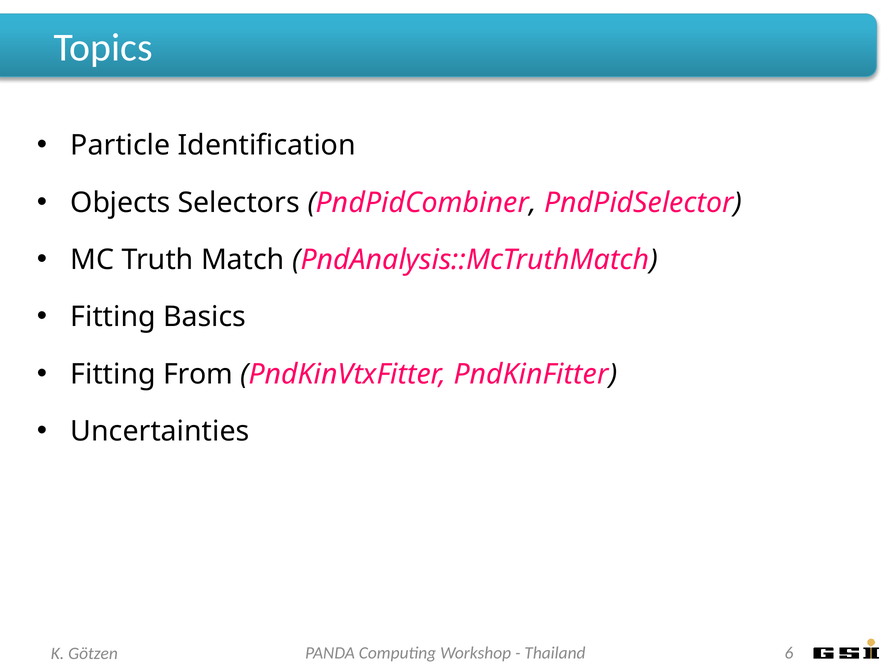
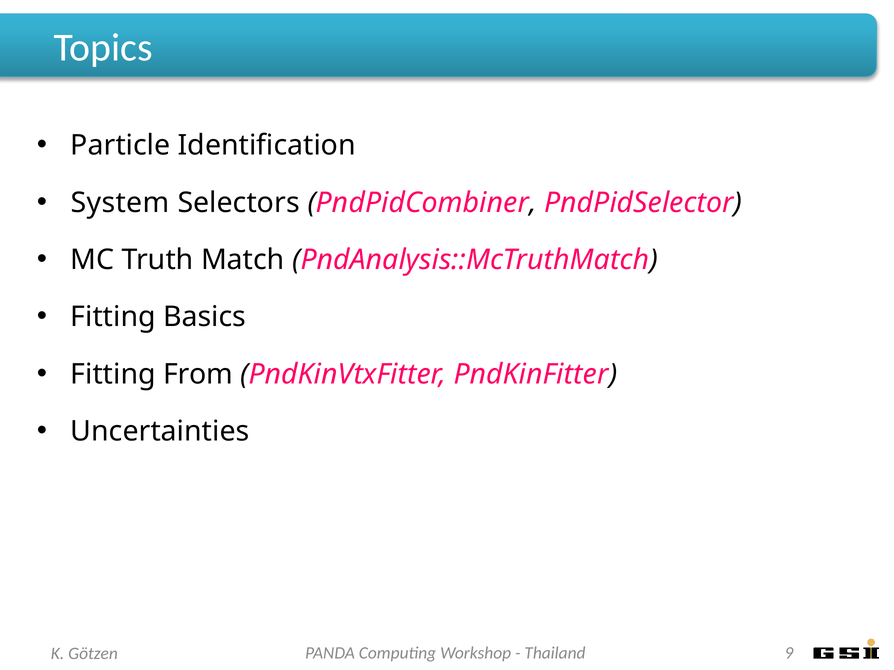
Objects: Objects -> System
6: 6 -> 9
